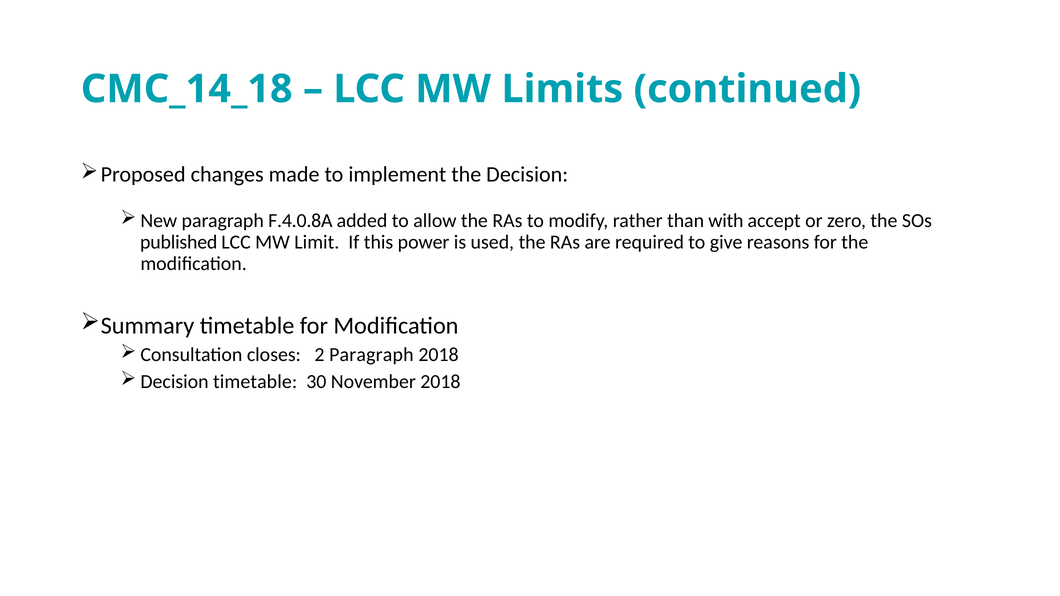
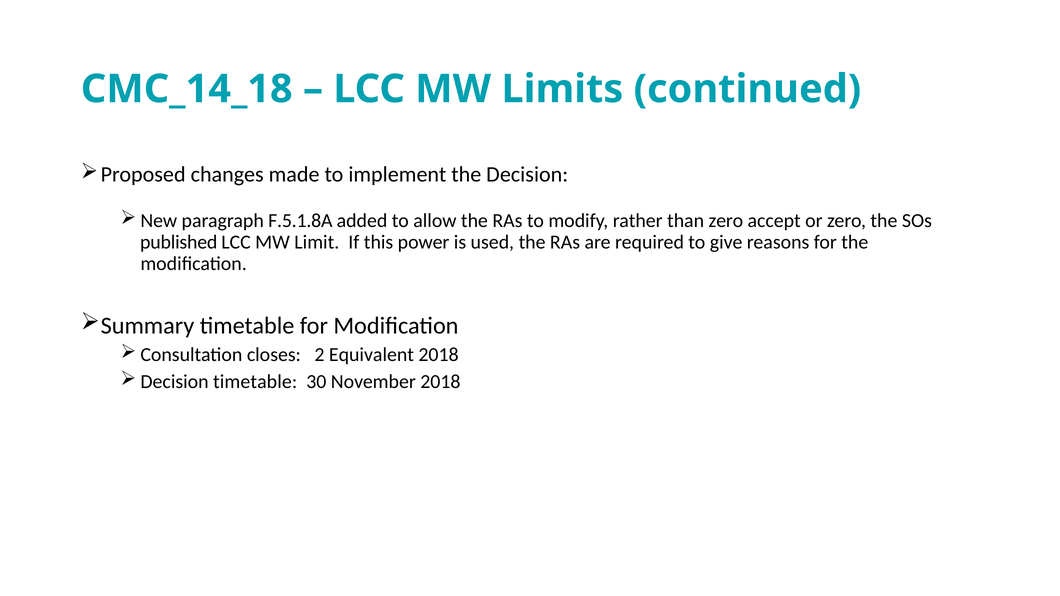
F.4.0.8A: F.4.0.8A -> F.5.1.8A
than with: with -> zero
2 Paragraph: Paragraph -> Equivalent
